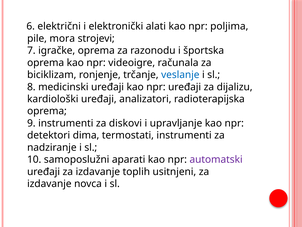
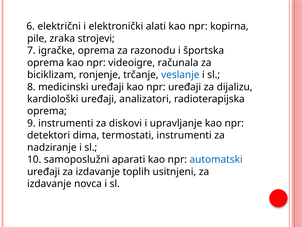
poljima: poljima -> kopirna
mora: mora -> zraka
automatski colour: purple -> blue
